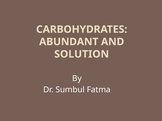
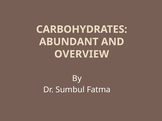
SOLUTION: SOLUTION -> OVERVIEW
